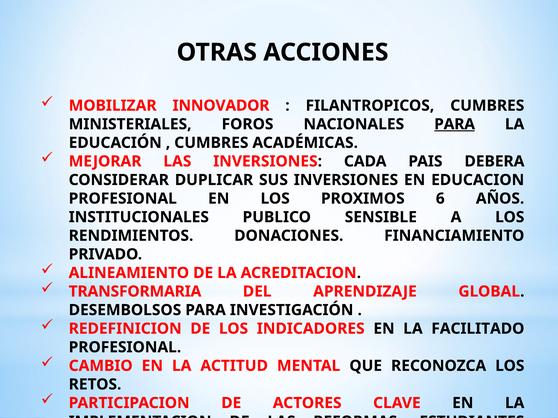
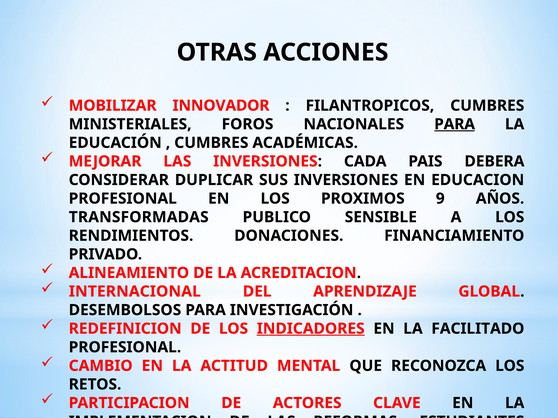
6: 6 -> 9
INSTITUCIONALES: INSTITUCIONALES -> TRANSFORMADAS
TRANSFORMARIA: TRANSFORMARIA -> INTERNACIONAL
INDICADORES underline: none -> present
